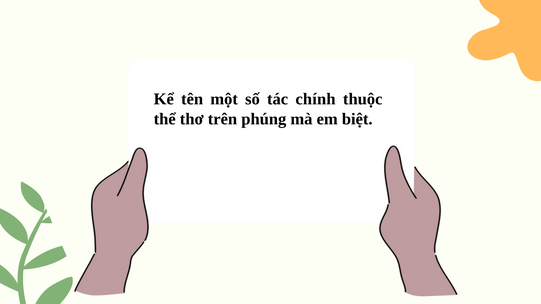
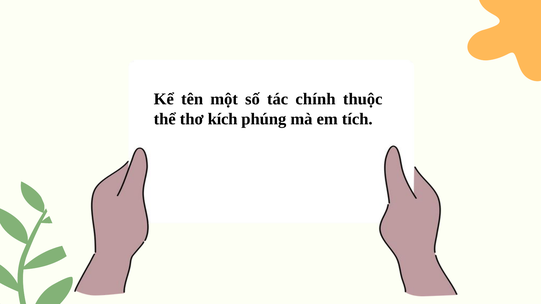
trên: trên -> kích
biệt: biệt -> tích
